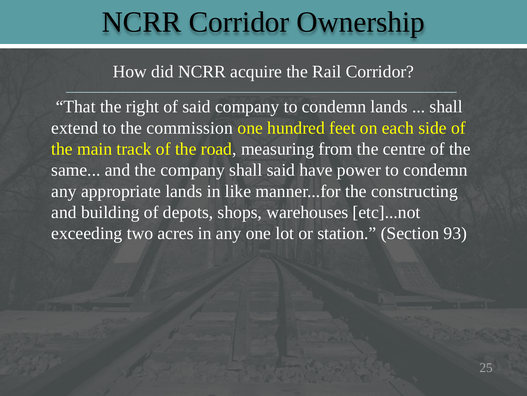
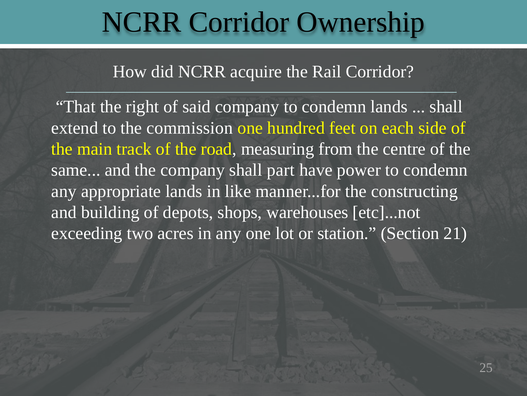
shall said: said -> part
93: 93 -> 21
